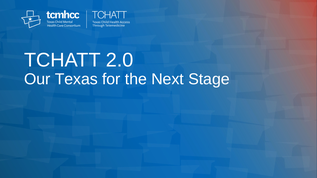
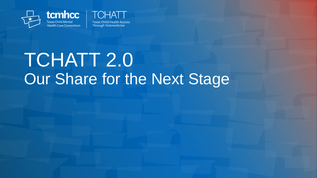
Texas: Texas -> Share
